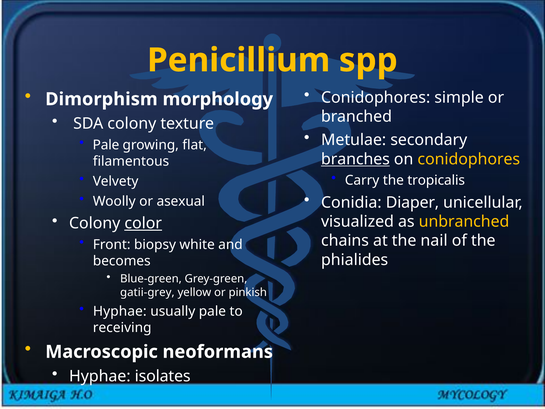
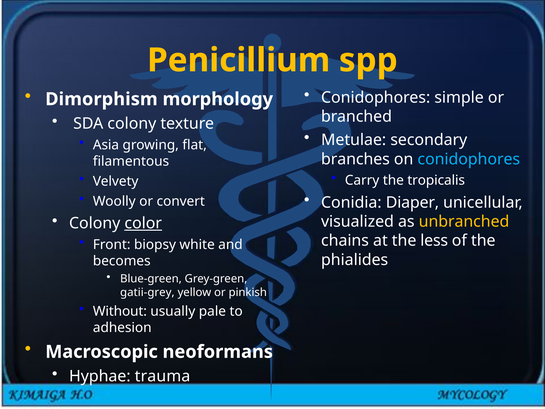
Pale at (106, 145): Pale -> Asia
branches underline: present -> none
conidophores at (469, 159) colour: yellow -> light blue
asexual: asexual -> convert
nail: nail -> less
Hyphae at (120, 311): Hyphae -> Without
receiving: receiving -> adhesion
isolates: isolates -> trauma
